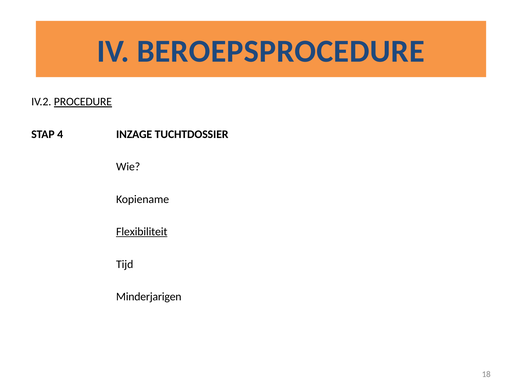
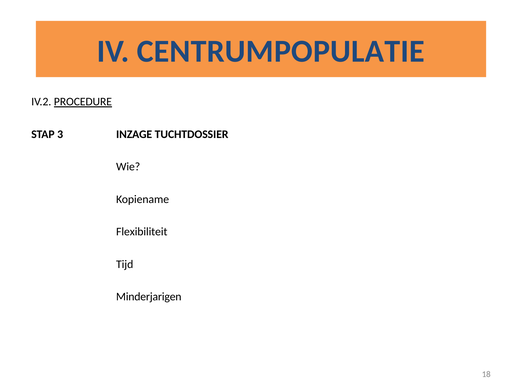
BEROEPSPROCEDURE: BEROEPSPROCEDURE -> CENTRUMPOPULATIE
4: 4 -> 3
Flexibiliteit underline: present -> none
